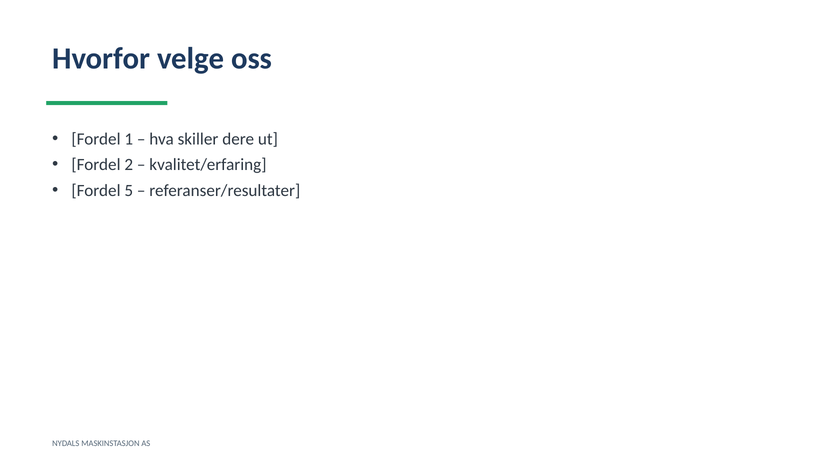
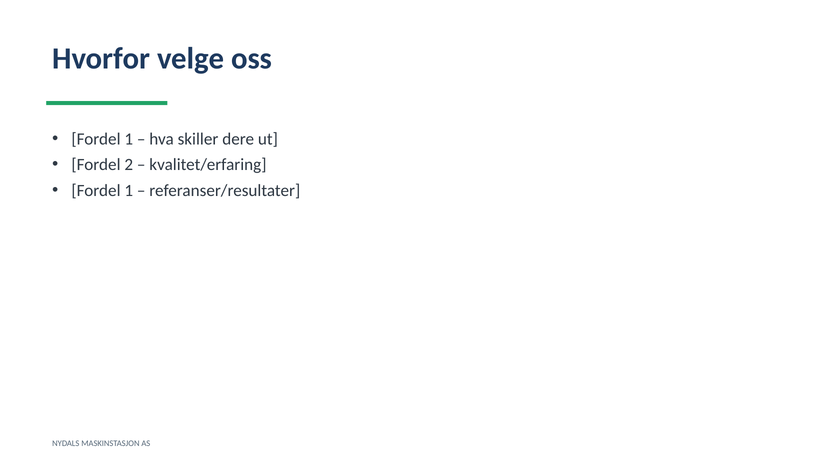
5 at (129, 190): 5 -> 1
